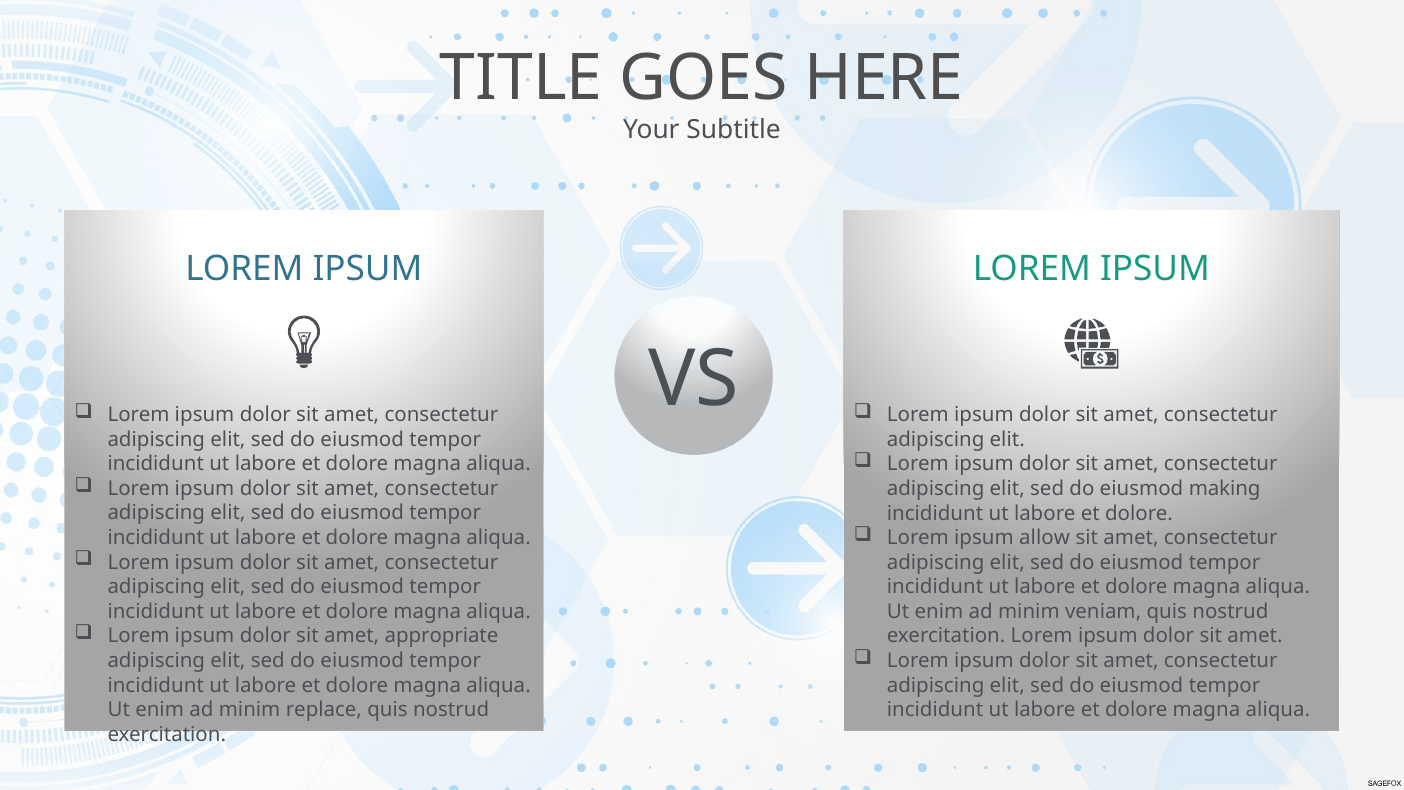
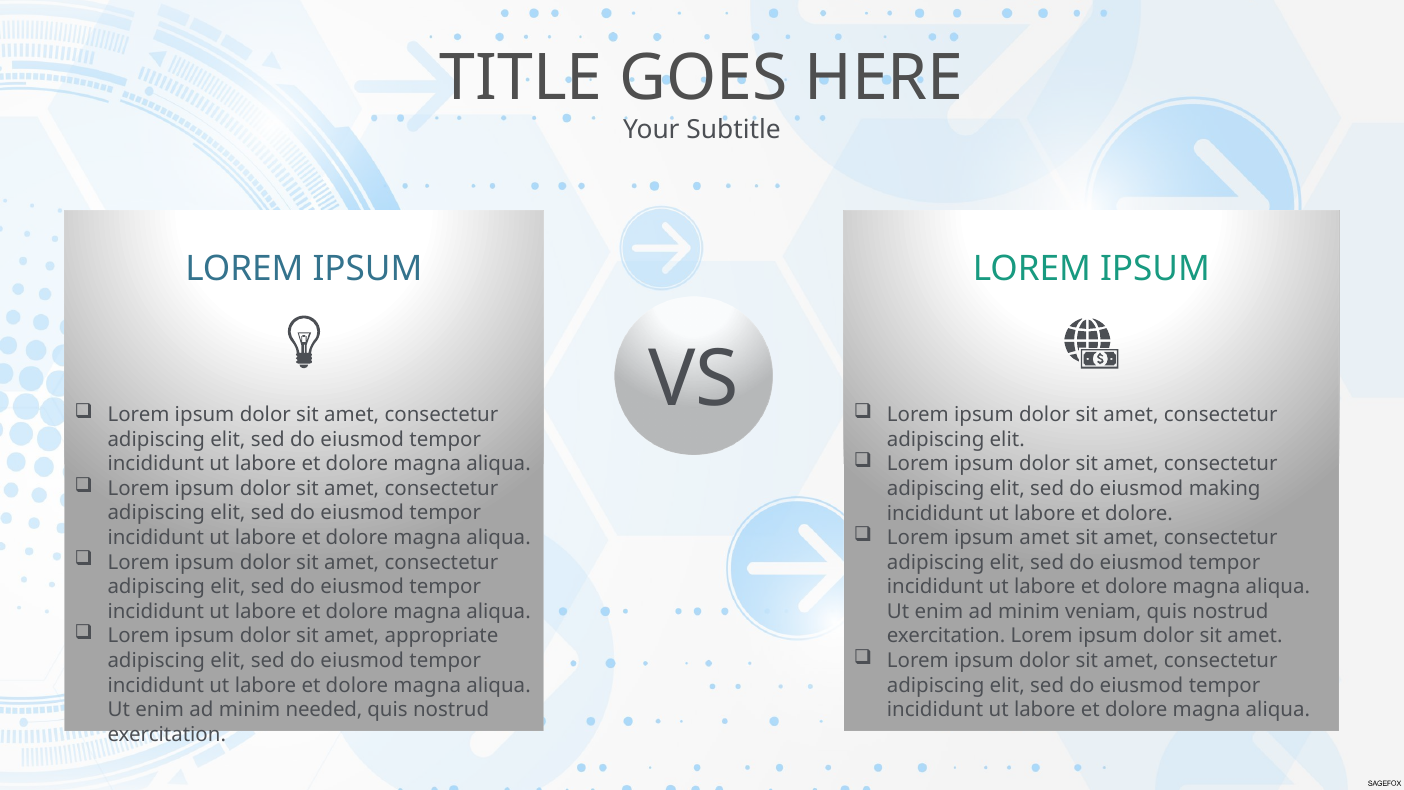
ipsum allow: allow -> amet
replace: replace -> needed
